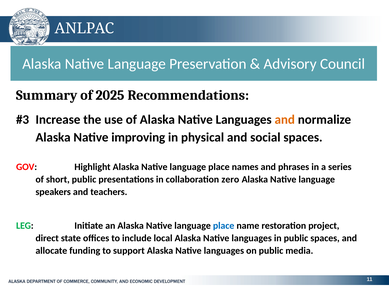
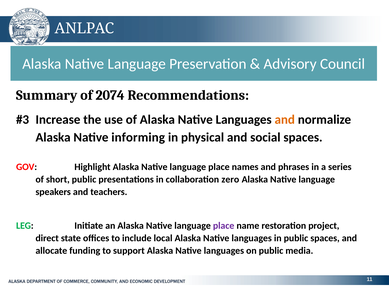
2025: 2025 -> 2074
improving: improving -> informing
place at (224, 225) colour: blue -> purple
